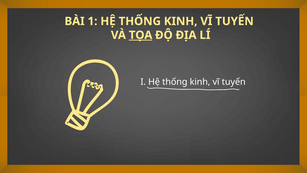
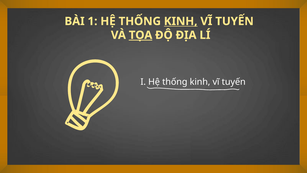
KINH at (181, 21) underline: none -> present
